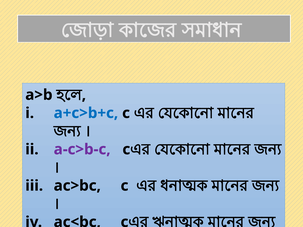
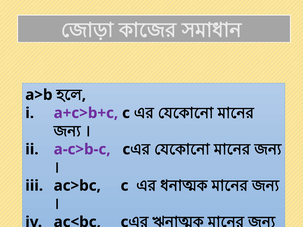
a+c>b+c colour: blue -> purple
